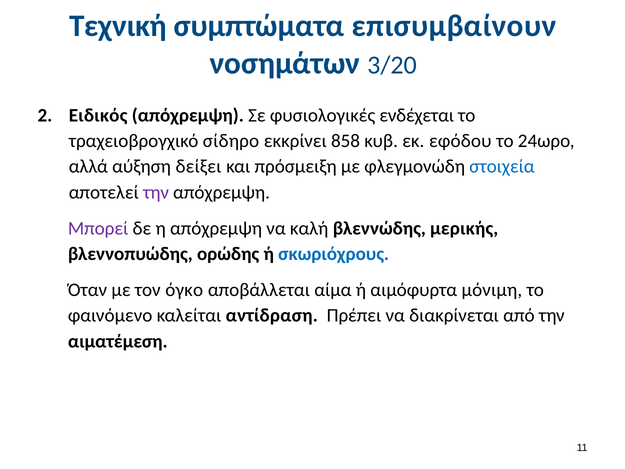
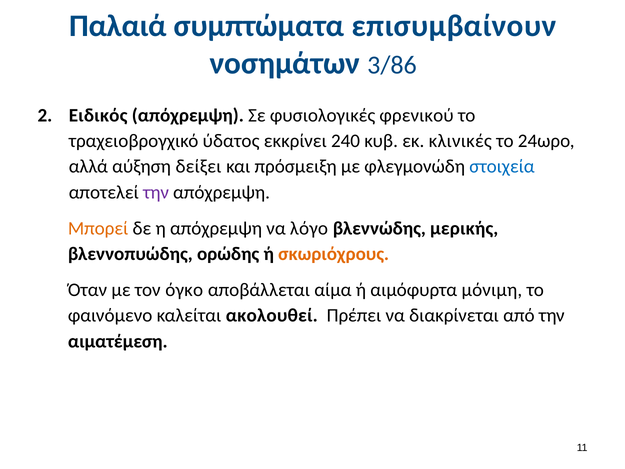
Τεχνική: Τεχνική -> Παλαιά
3/20: 3/20 -> 3/86
ενδέχεται: ενδέχεται -> φρενικού
σίδηρο: σίδηρο -> ύδατος
858: 858 -> 240
εφόδου: εφόδου -> κλινικές
Μπορεί colour: purple -> orange
καλή: καλή -> λόγο
σκωριόχρους colour: blue -> orange
αντίδραση: αντίδραση -> ακολουθεί
